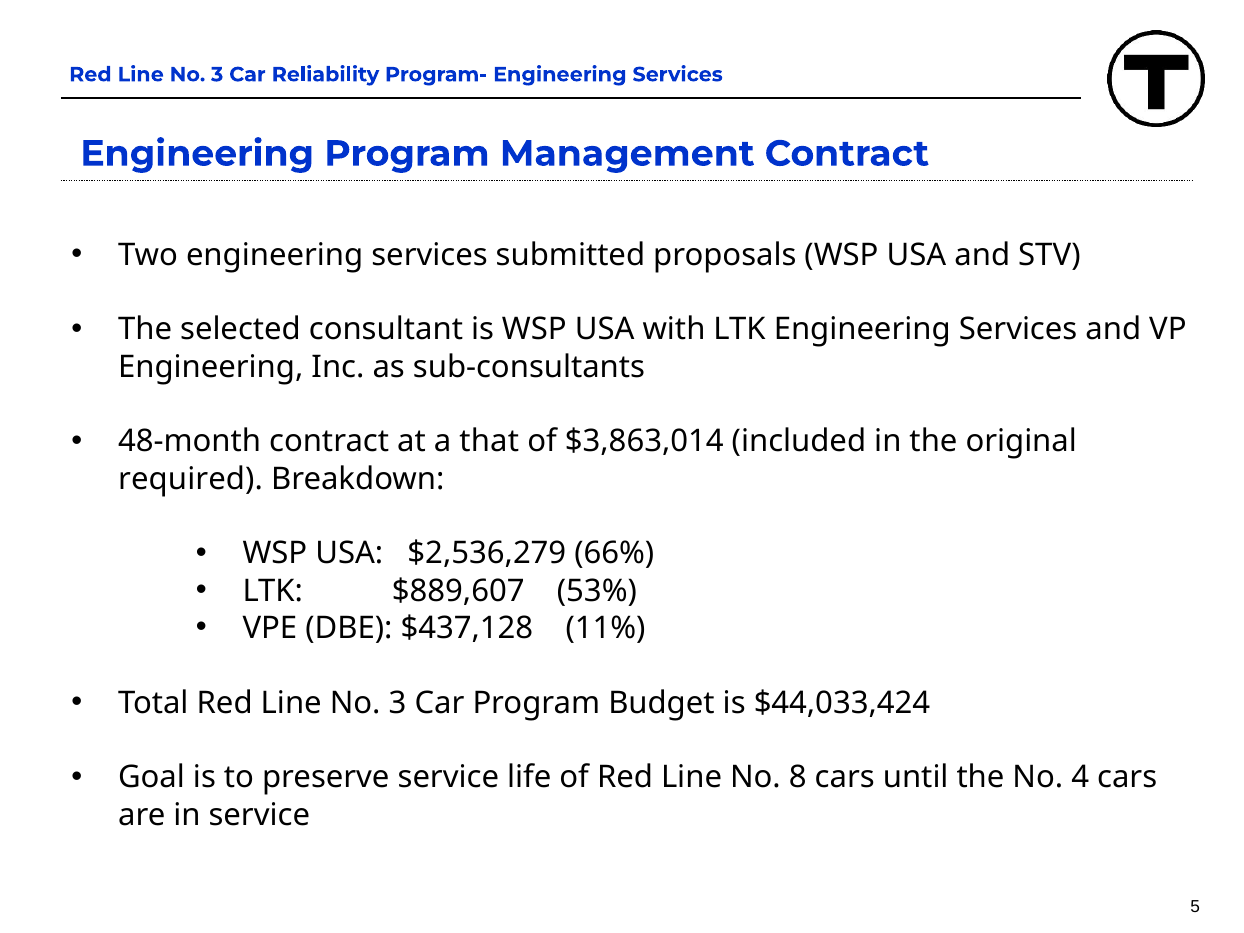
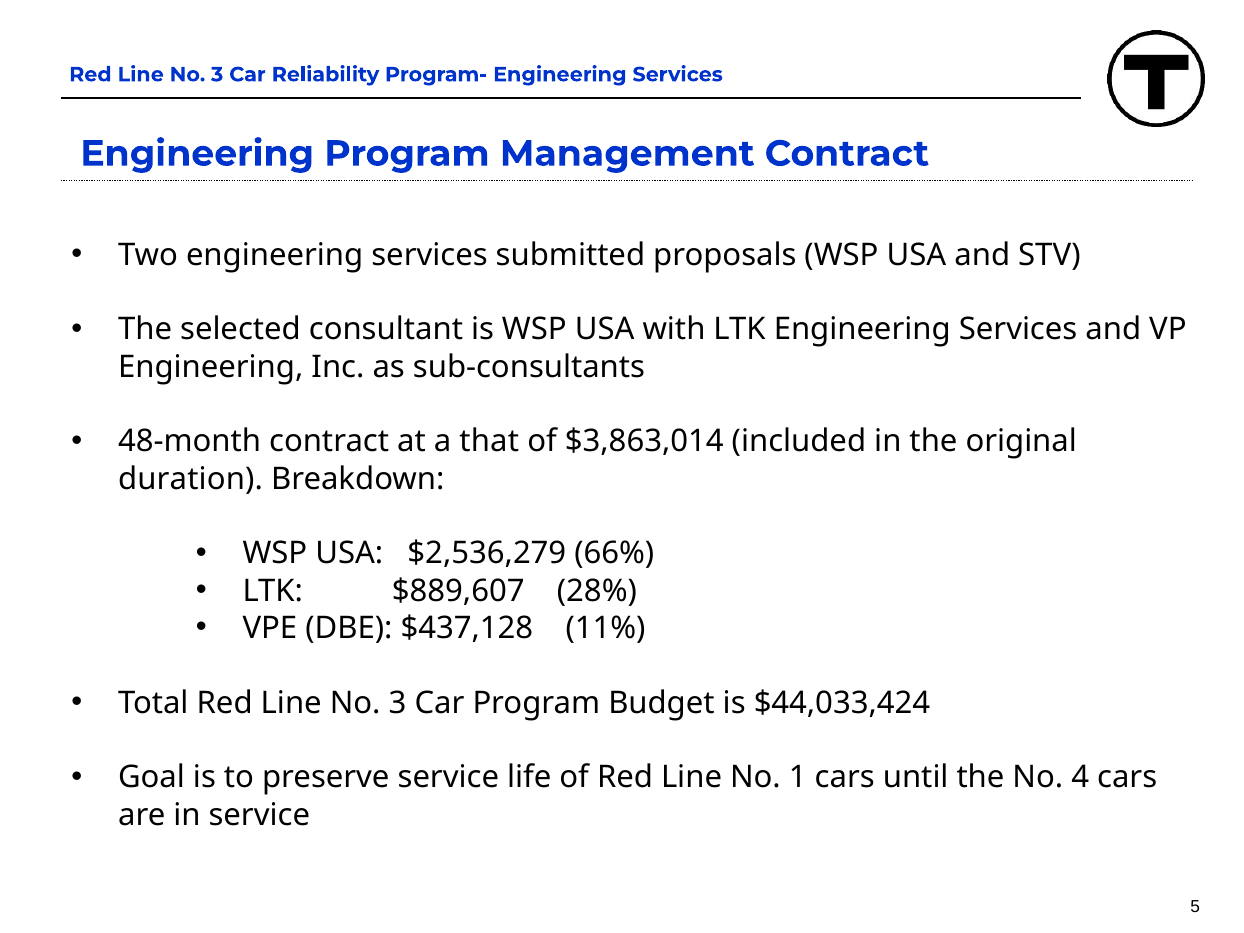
required: required -> duration
53%: 53% -> 28%
8: 8 -> 1
